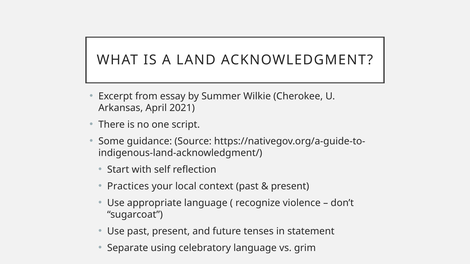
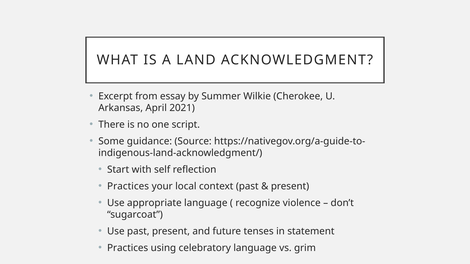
Separate at (128, 248): Separate -> Practices
